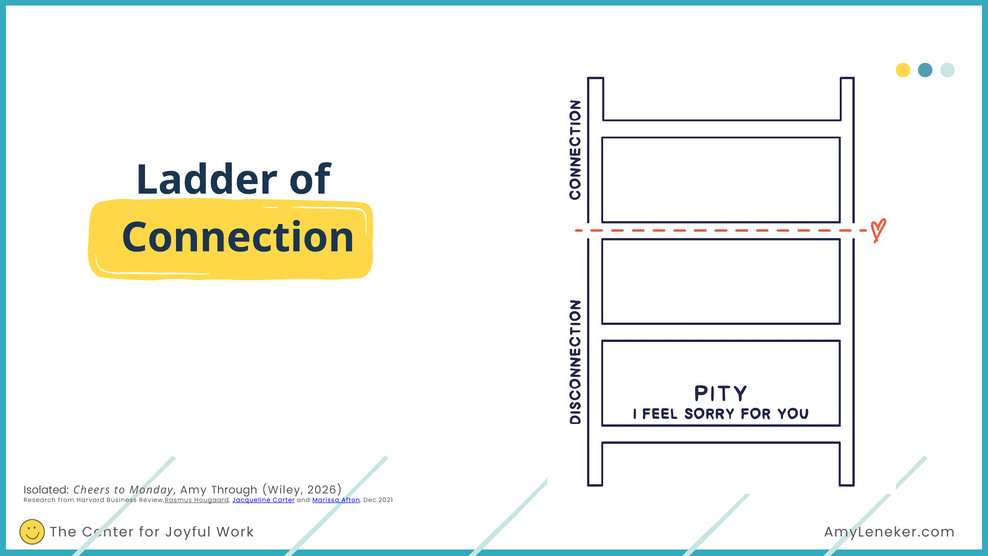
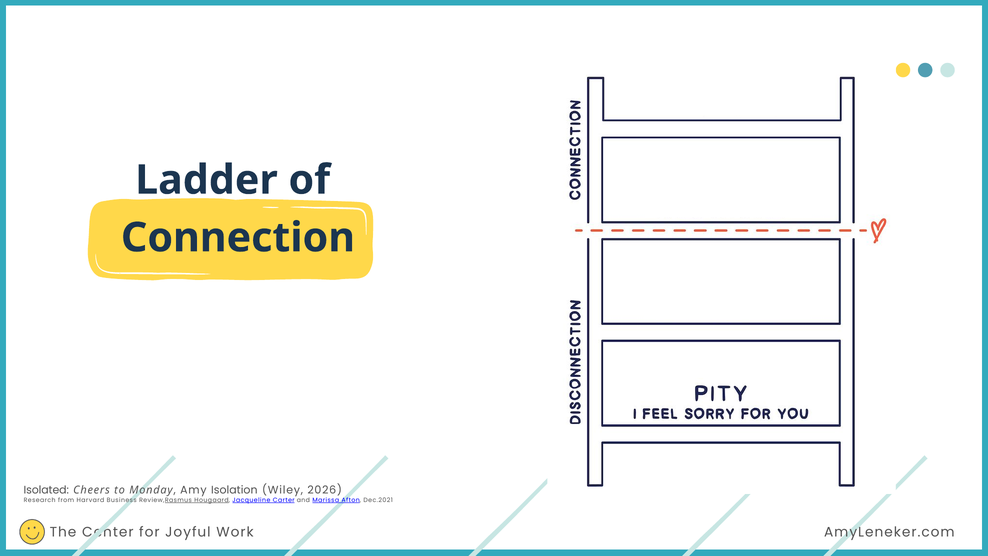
Through: Through -> Isolation
